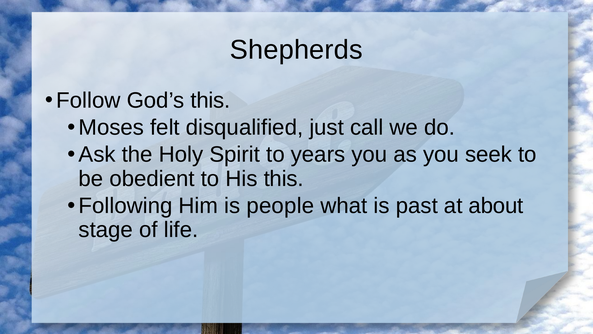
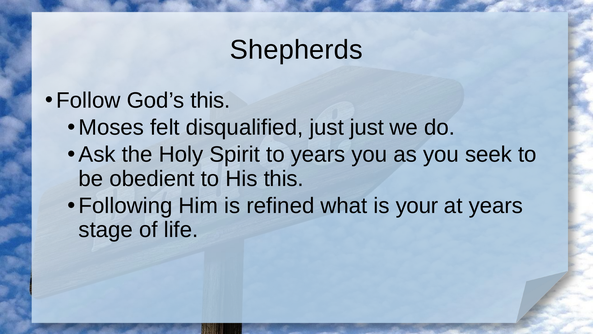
just call: call -> just
people: people -> refined
past: past -> your
at about: about -> years
